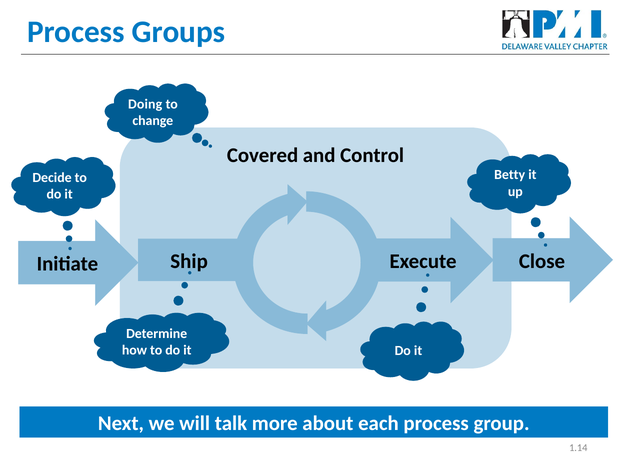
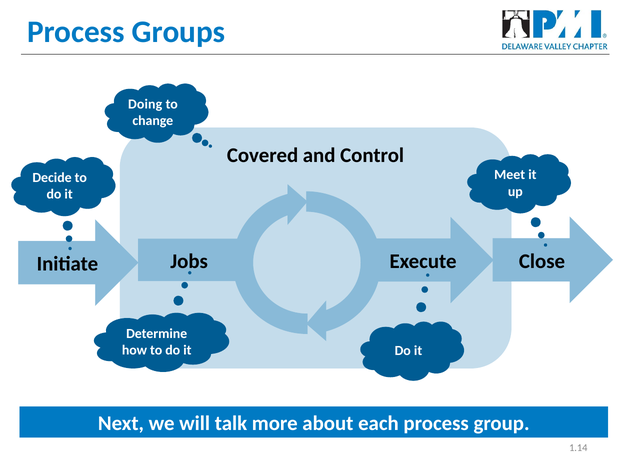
Betty: Betty -> Meet
Ship: Ship -> Jobs
